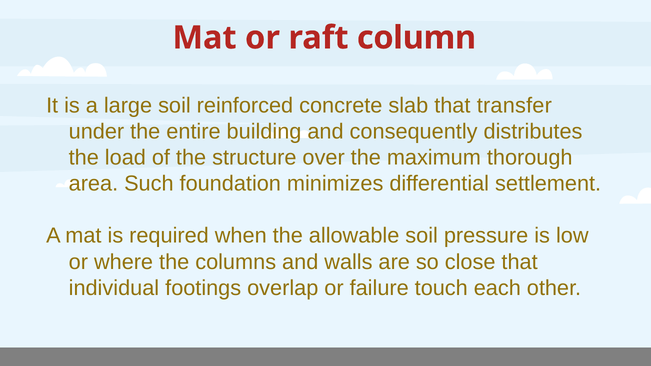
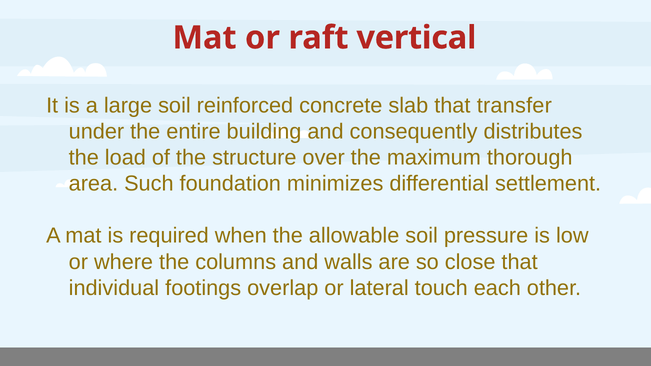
column: column -> vertical
failure: failure -> lateral
